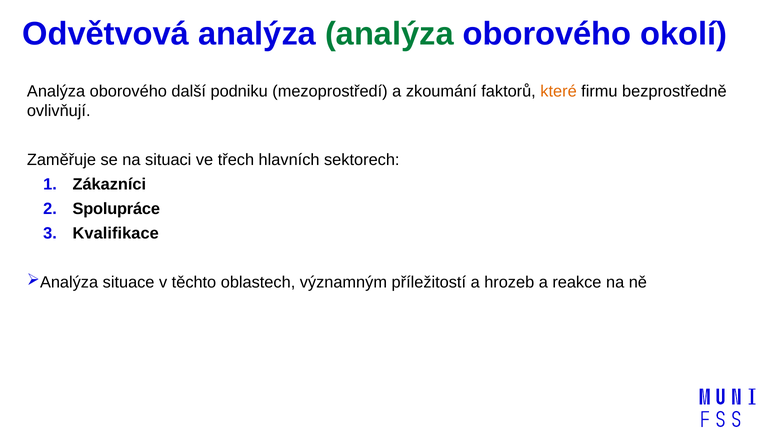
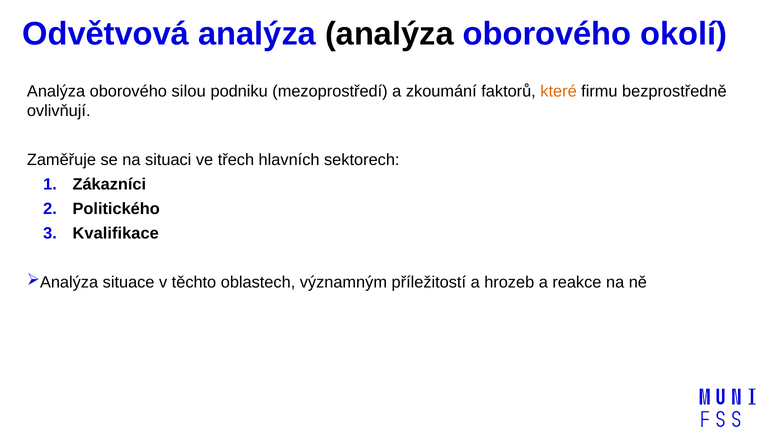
analýza at (389, 34) colour: green -> black
další: další -> silou
Spolupráce: Spolupráce -> Politického
